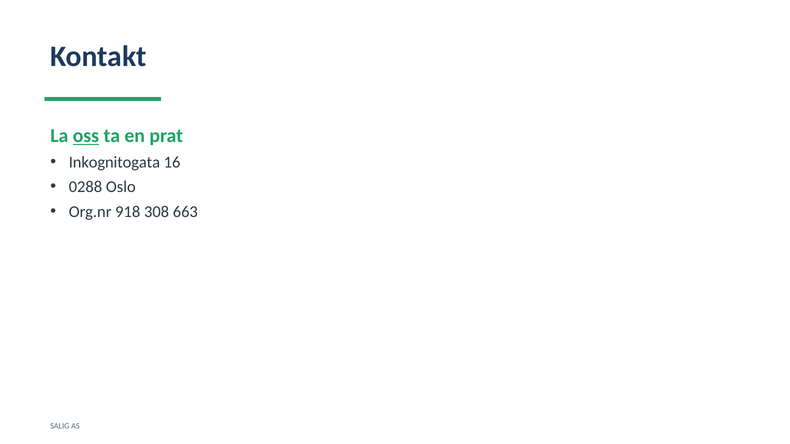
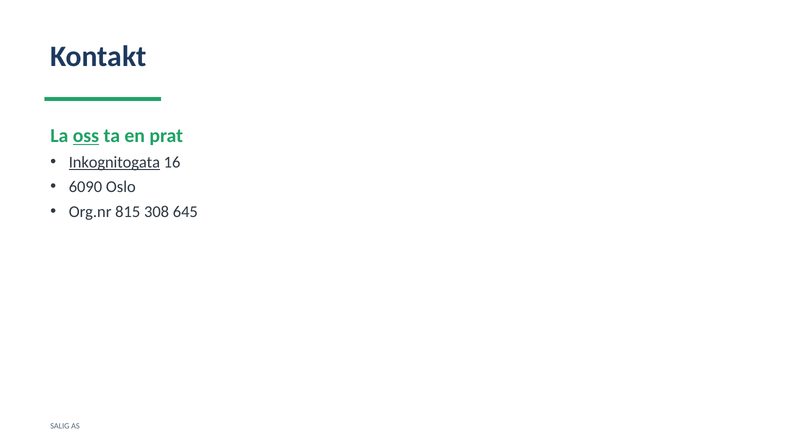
Inkognitogata underline: none -> present
0288: 0288 -> 6090
918: 918 -> 815
663: 663 -> 645
